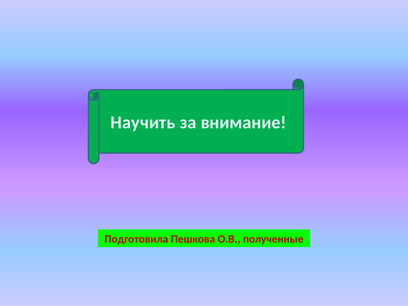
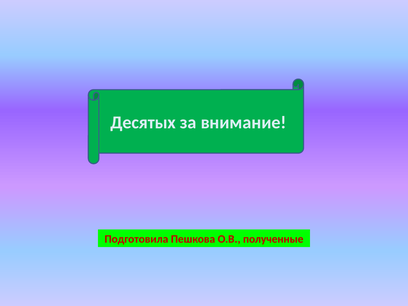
Научить: Научить -> Десятых
